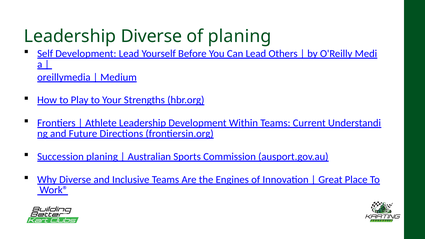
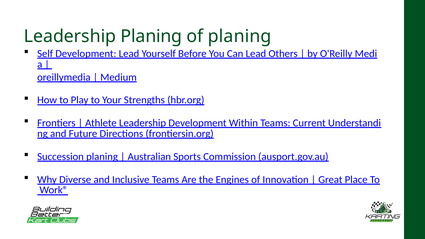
Leadership Diverse: Diverse -> Planing
